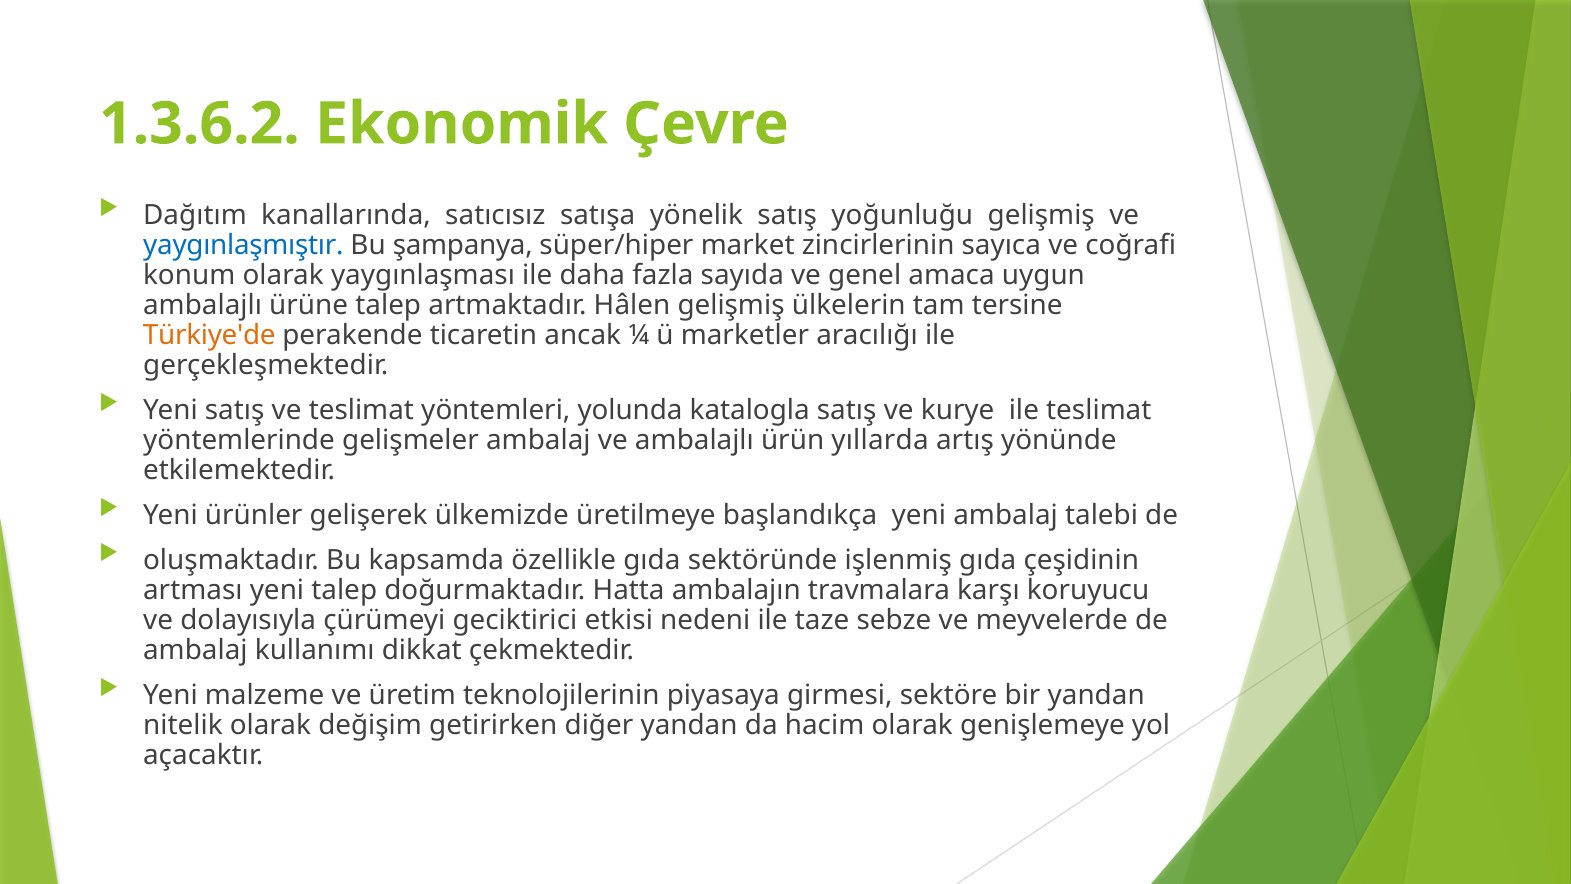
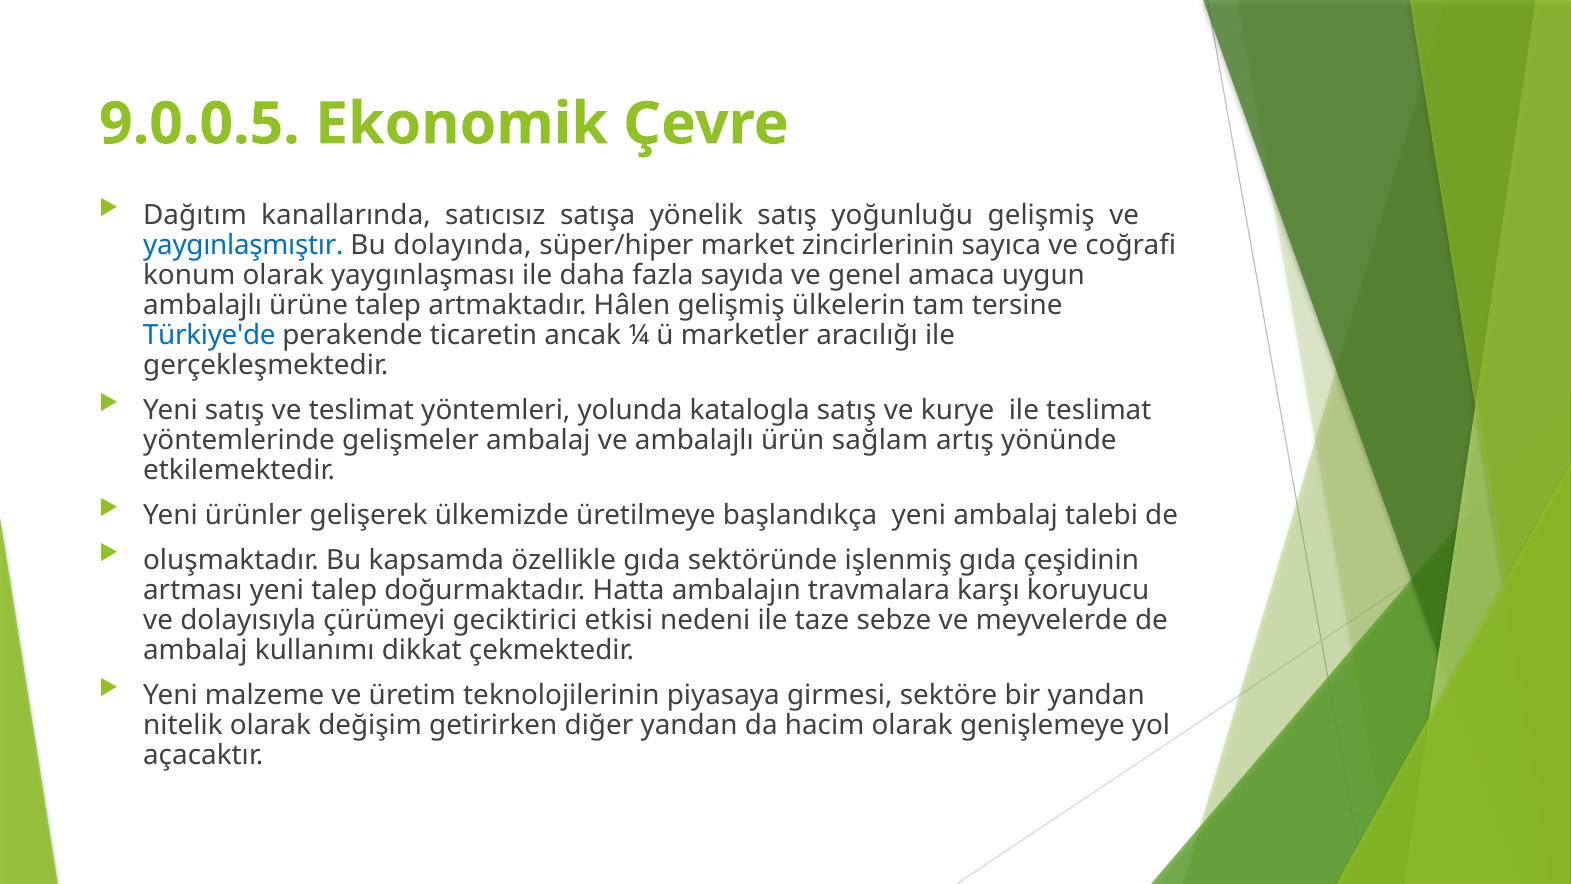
1.3.6.2: 1.3.6.2 -> 9.0.0.5
şampanya: şampanya -> dolayında
Türkiye'de colour: orange -> blue
yıllarda: yıllarda -> sağlam
